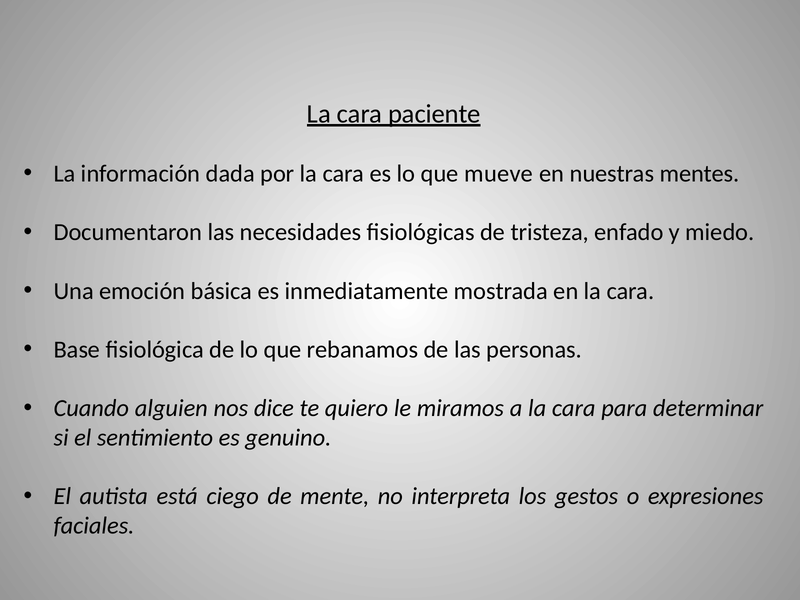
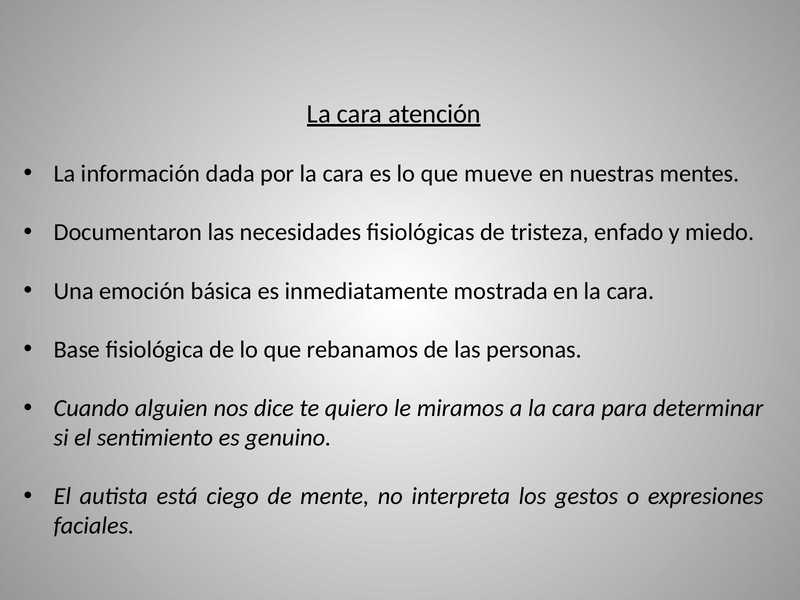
paciente: paciente -> atención
